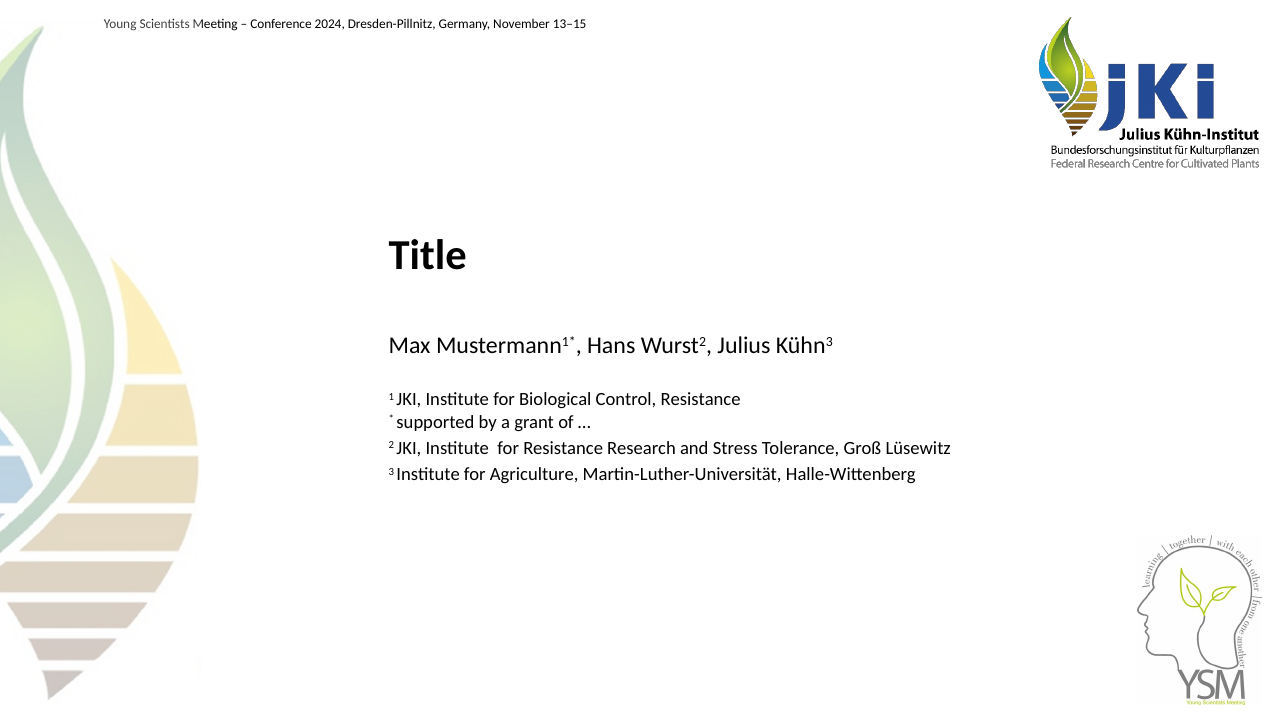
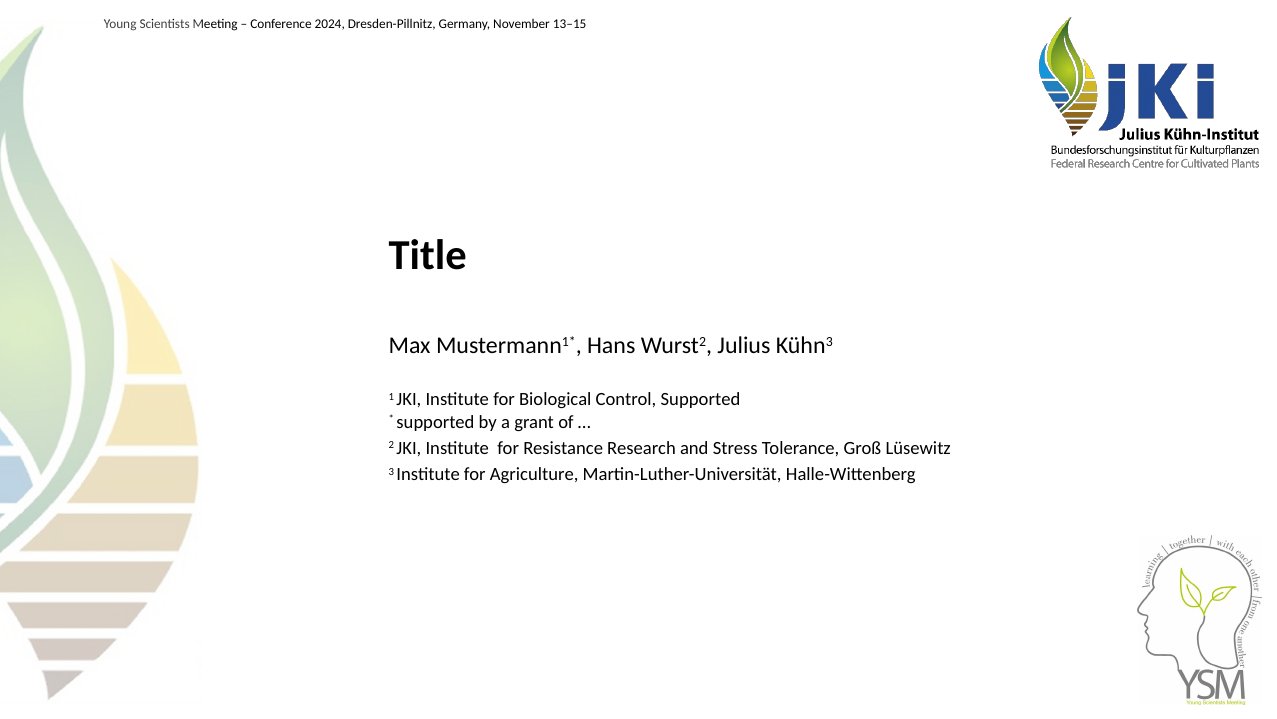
Control Resistance: Resistance -> Supported
